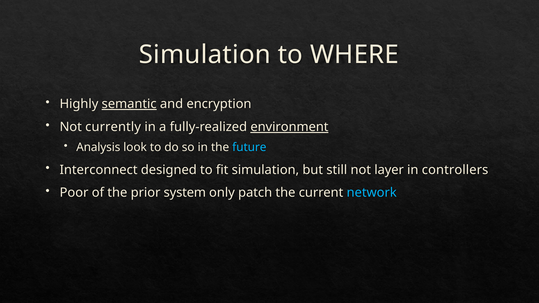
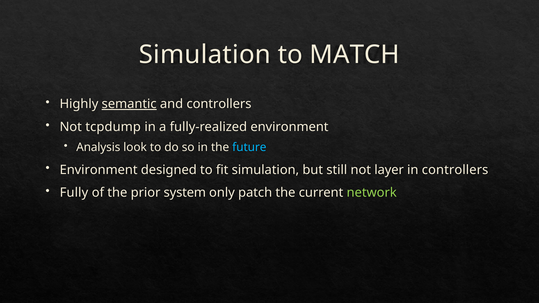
WHERE: WHERE -> MATCH
and encryption: encryption -> controllers
currently: currently -> tcpdump
environment at (289, 127) underline: present -> none
Interconnect at (99, 170): Interconnect -> Environment
Poor: Poor -> Fully
network colour: light blue -> light green
